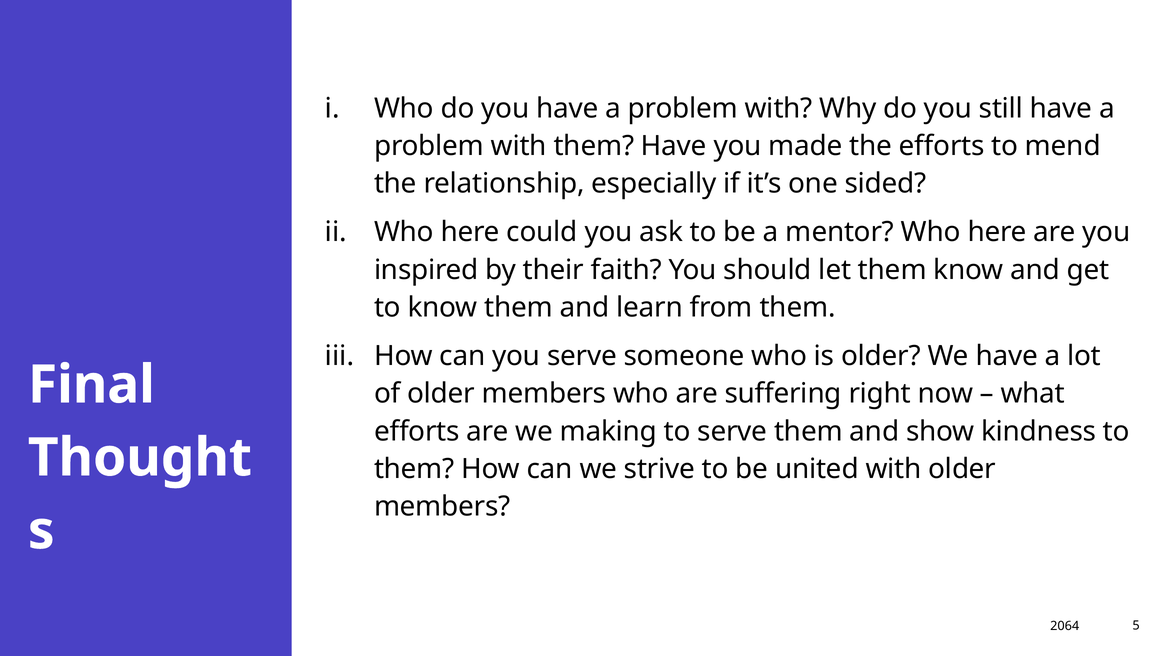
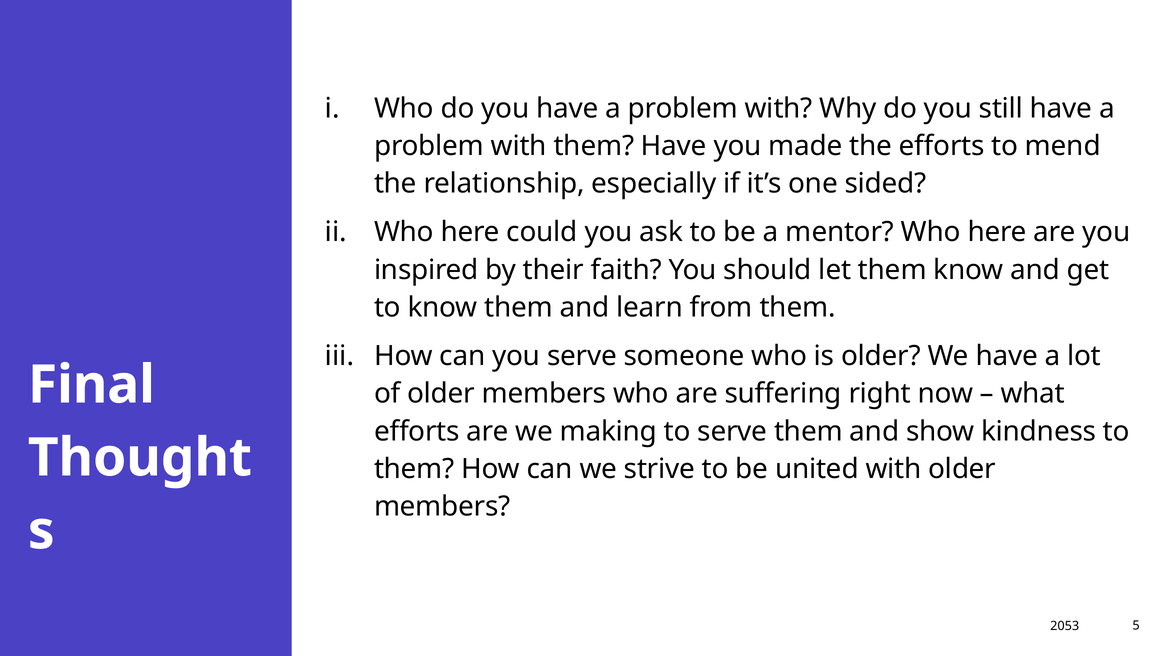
2064: 2064 -> 2053
